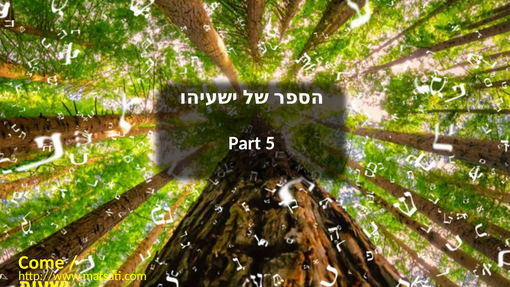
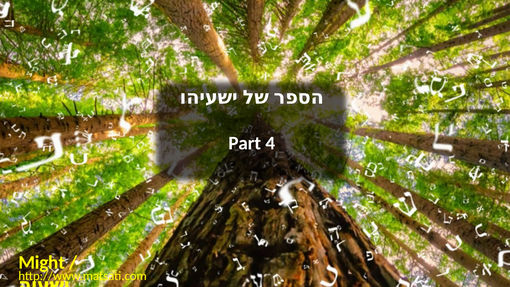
5: 5 -> 4
Come: Come -> Might
